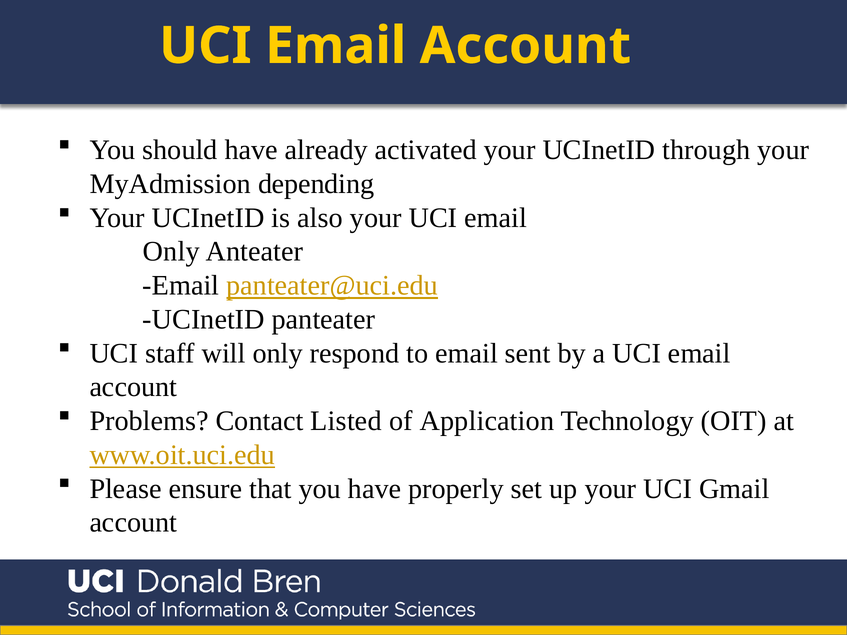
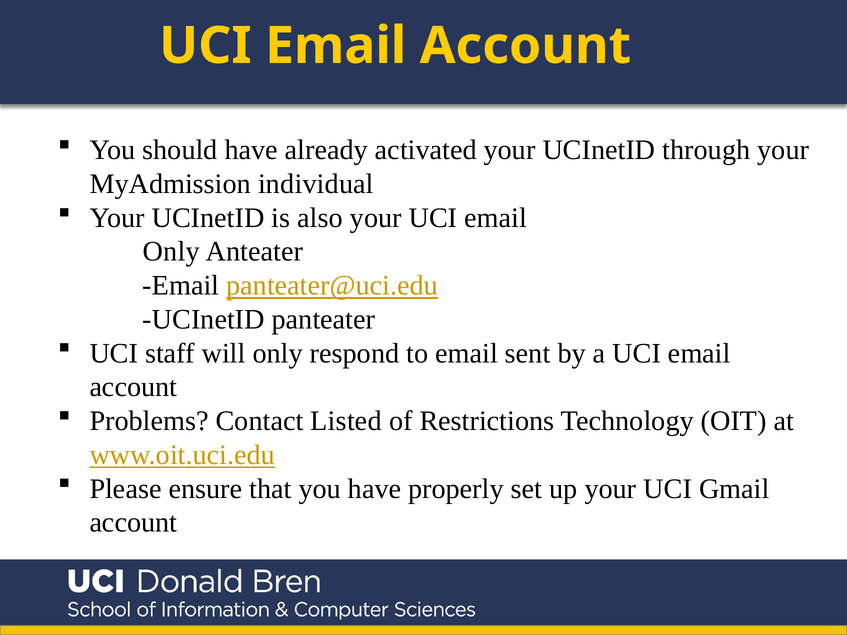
depending: depending -> individual
Application: Application -> Restrictions
